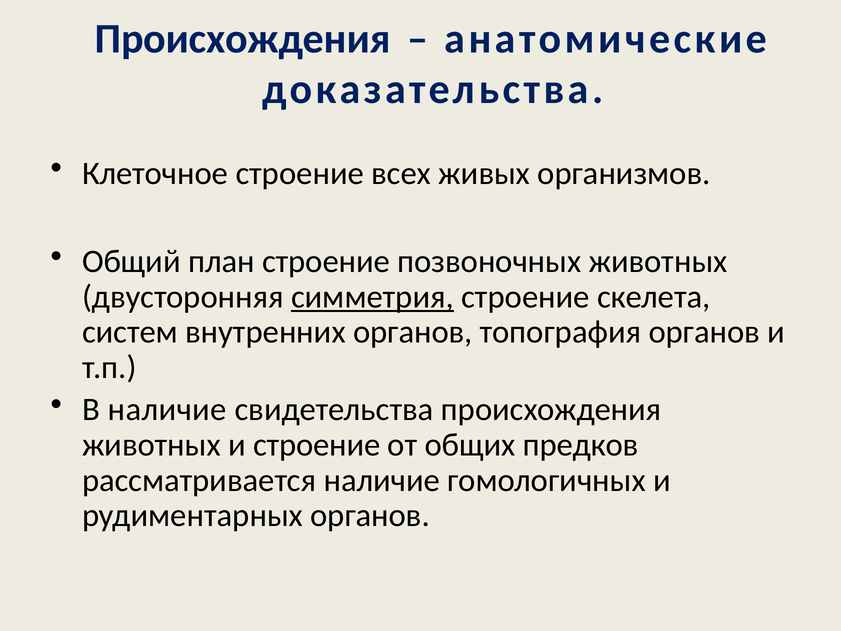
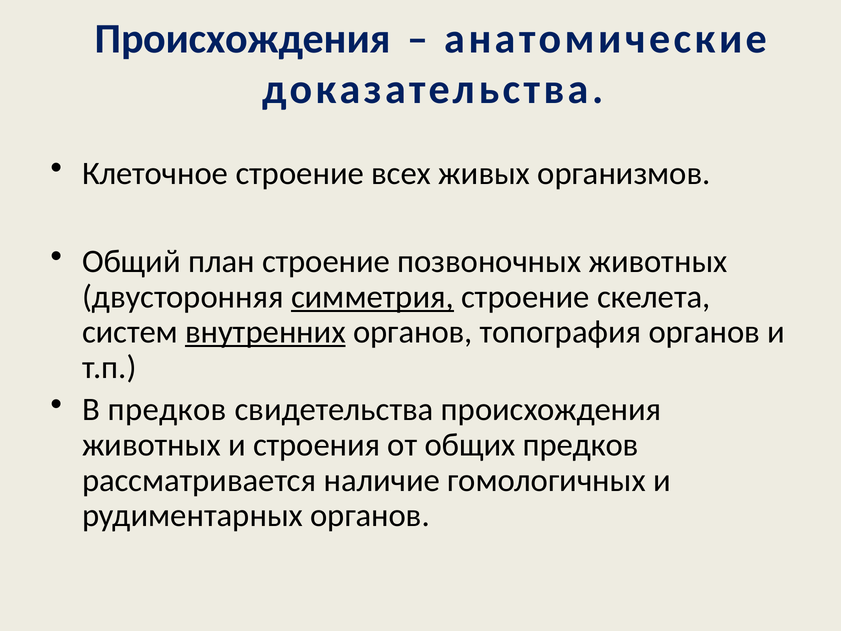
внутренних underline: none -> present
В наличие: наличие -> предков
и строение: строение -> строения
